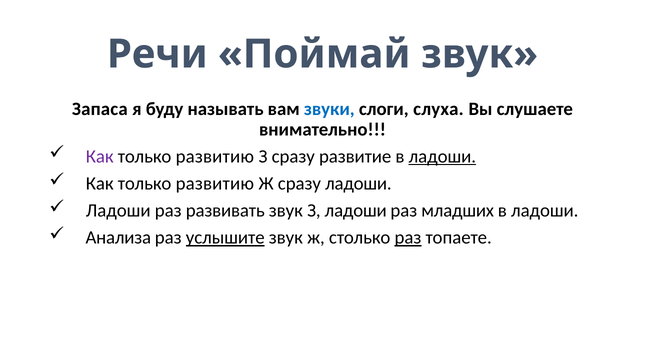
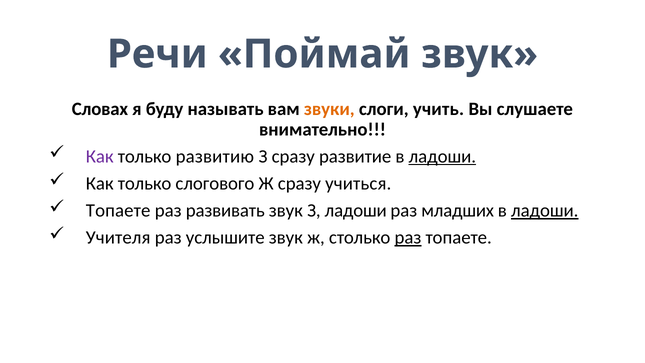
Запаса: Запаса -> Словах
звуки colour: blue -> orange
слуха: слуха -> учить
развитию at (215, 183): развитию -> слогового
сразу ладоши: ладоши -> учиться
Ладоши at (118, 211): Ладоши -> Топаете
ладоши at (545, 211) underline: none -> present
Анализа: Анализа -> Учителя
услышите underline: present -> none
